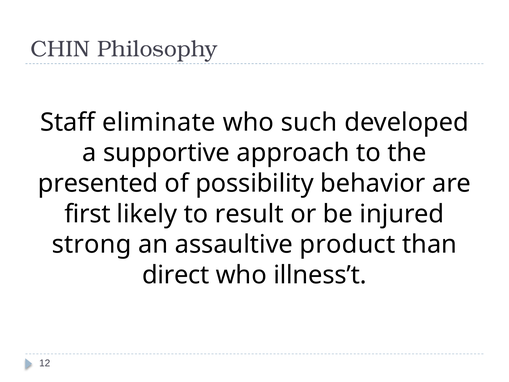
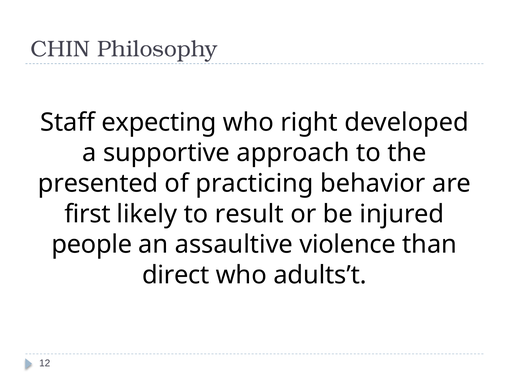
eliminate: eliminate -> expecting
such: such -> right
possibility: possibility -> practicing
strong: strong -> people
product: product -> violence
illness’t: illness’t -> adults’t
